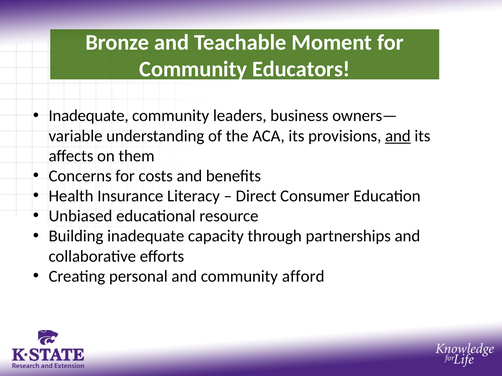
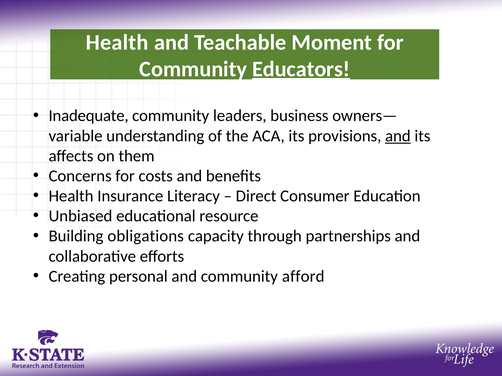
Bronze at (117, 43): Bronze -> Health
Educators underline: none -> present
Building inadequate: inadequate -> obligations
